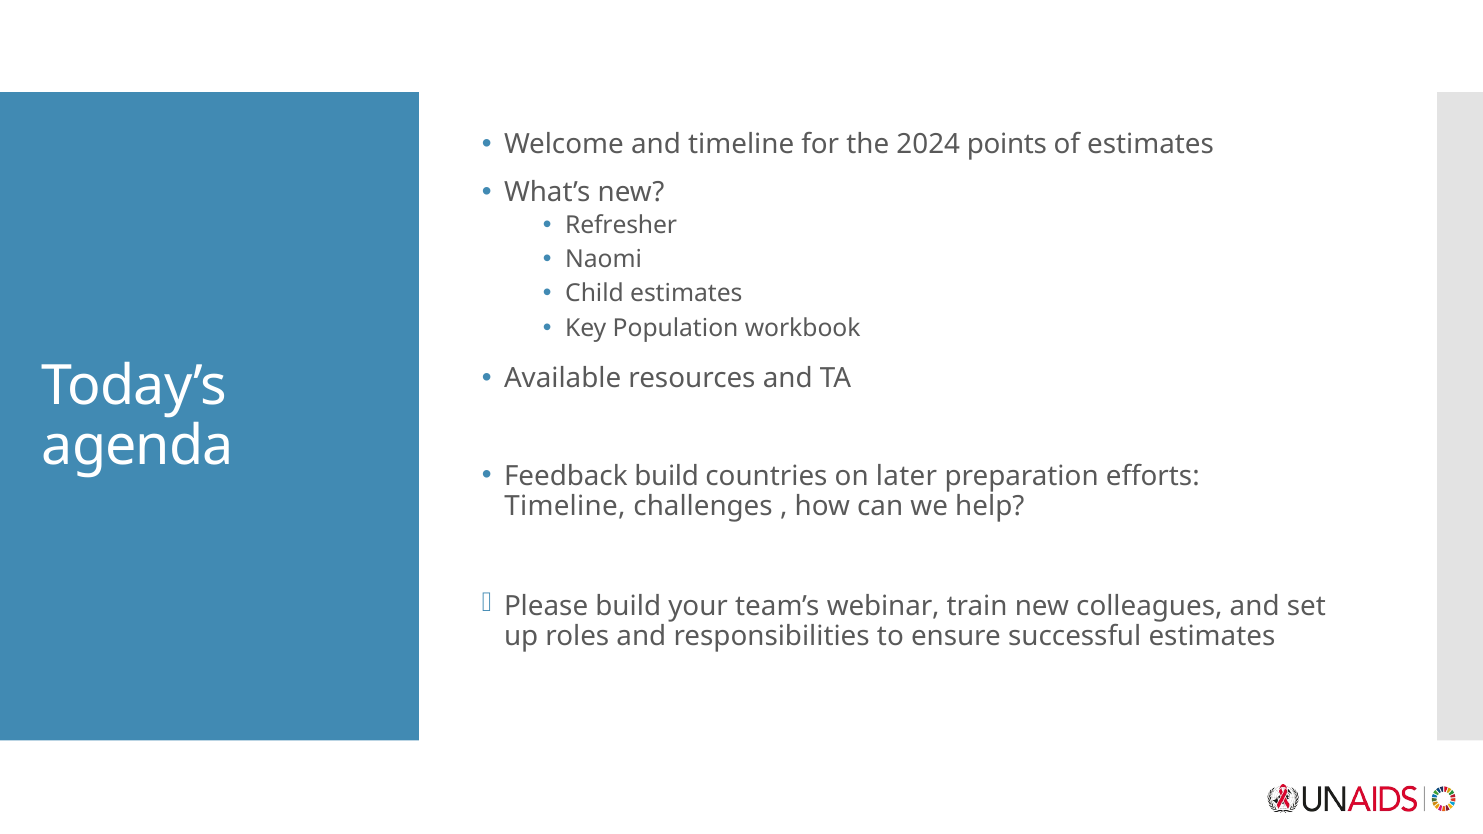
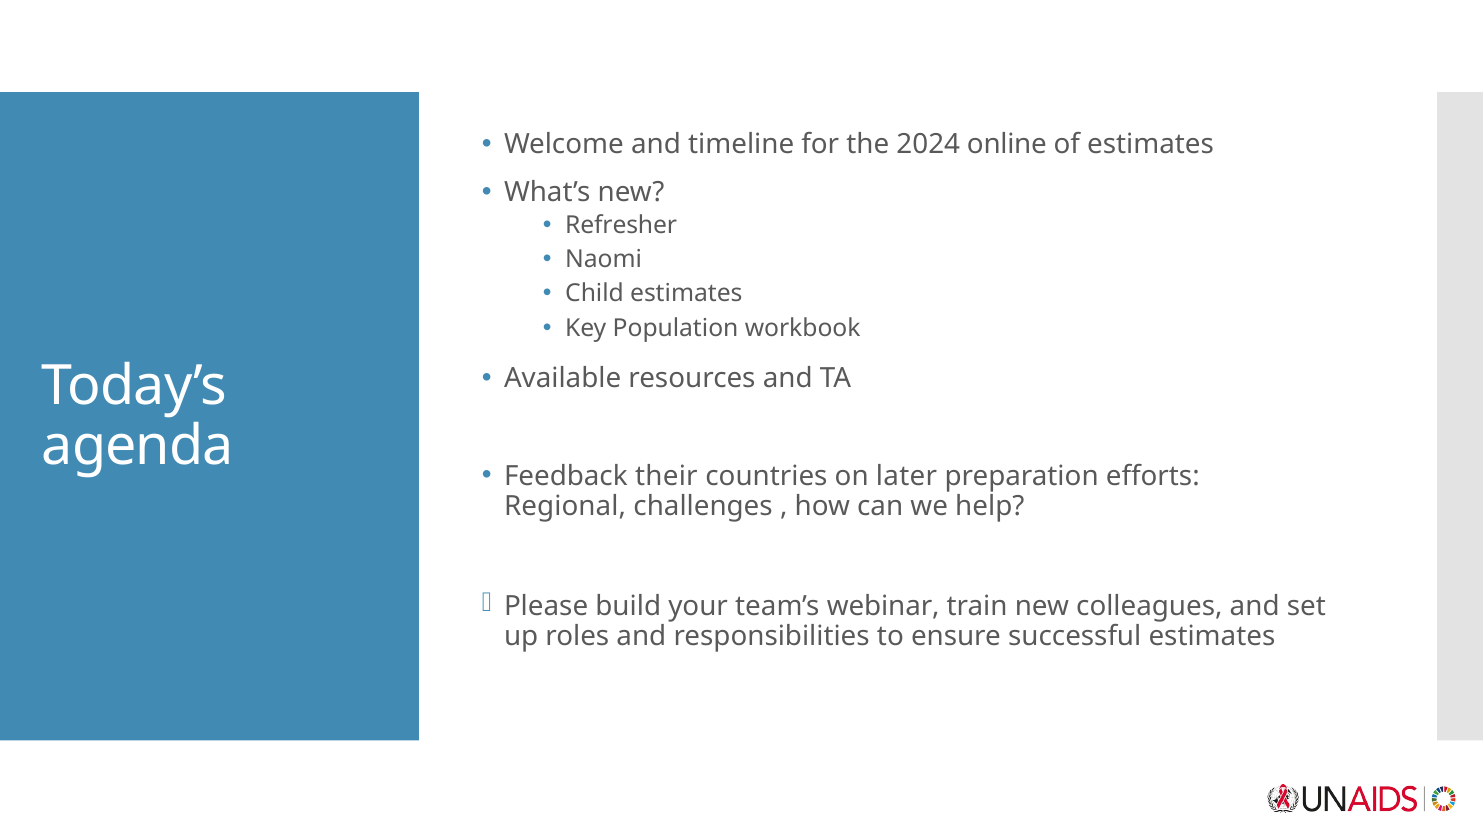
points: points -> online
Feedback build: build -> their
Timeline at (565, 506): Timeline -> Regional
